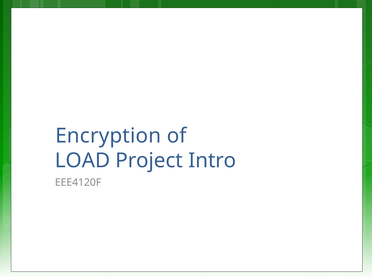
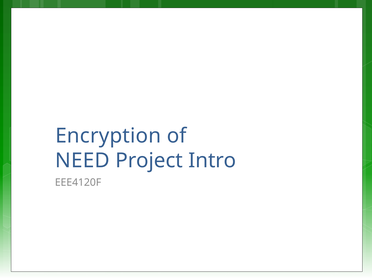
LOAD: LOAD -> NEED
